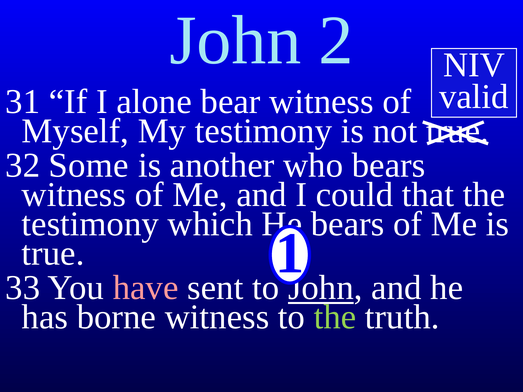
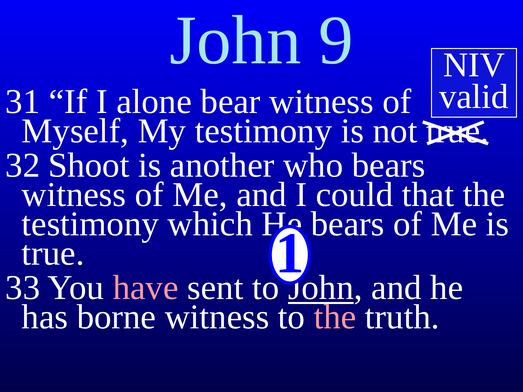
2: 2 -> 9
Some: Some -> Shoot
the at (335, 317) colour: light green -> pink
